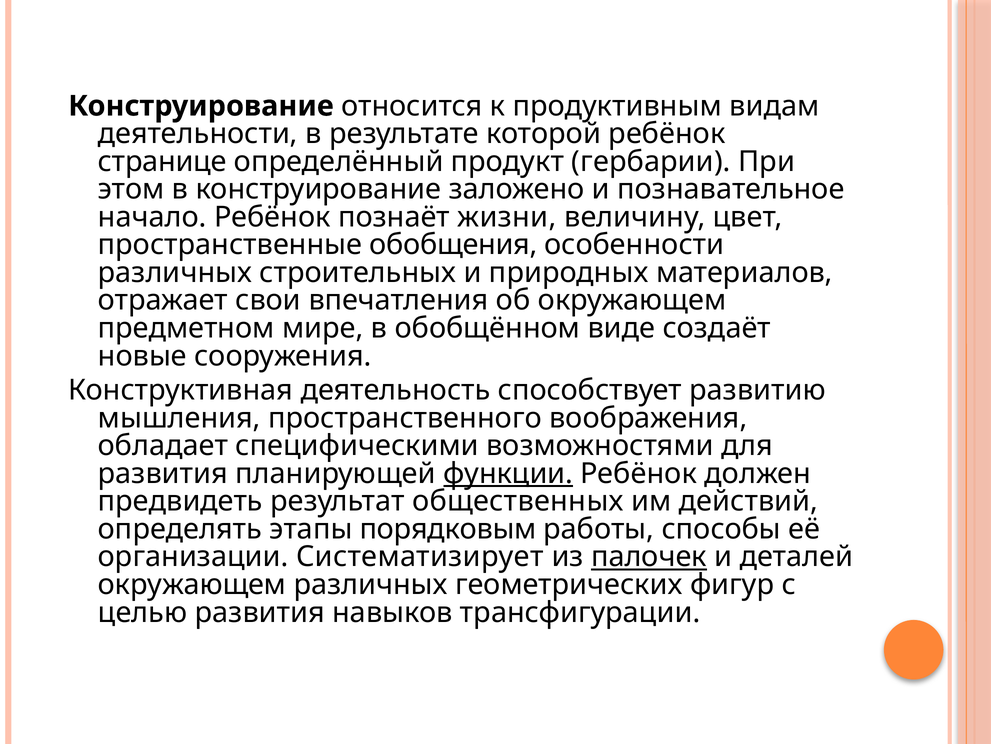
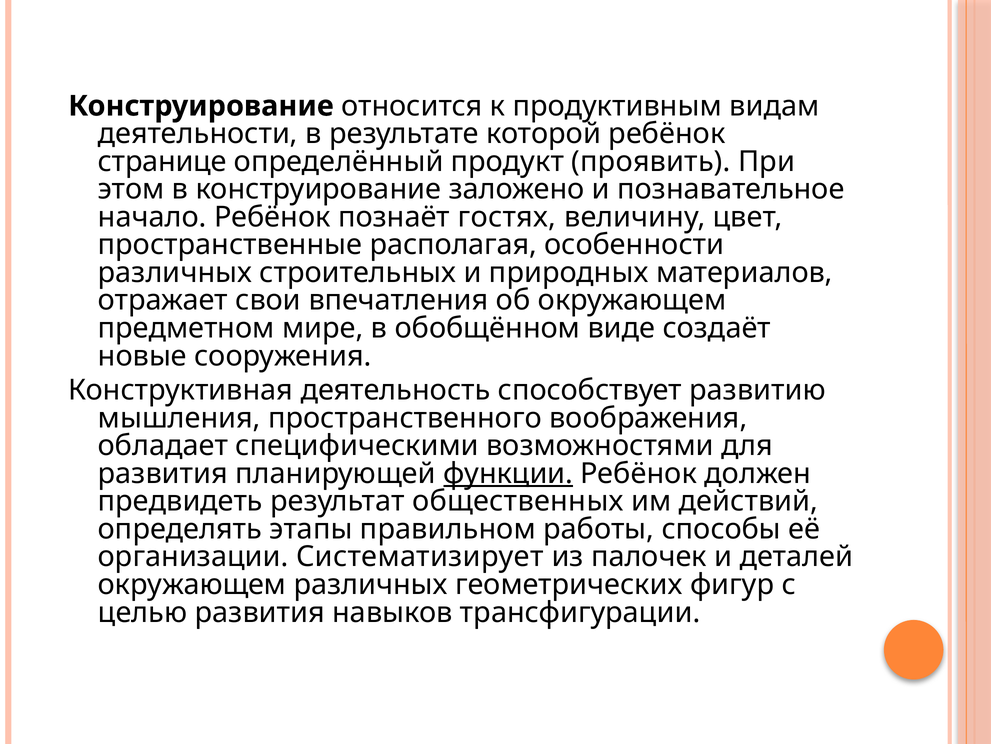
гербарии: гербарии -> проявить
жизни: жизни -> гостях
обобщения: обобщения -> располагая
порядковым: порядковым -> правильном
палочек underline: present -> none
